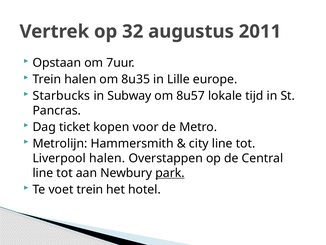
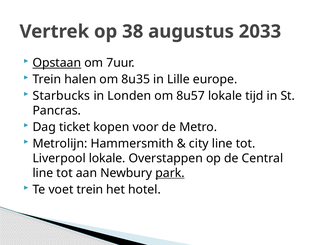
32: 32 -> 38
2011: 2011 -> 2033
Opstaan underline: none -> present
Subway: Subway -> Londen
Liverpool halen: halen -> lokale
